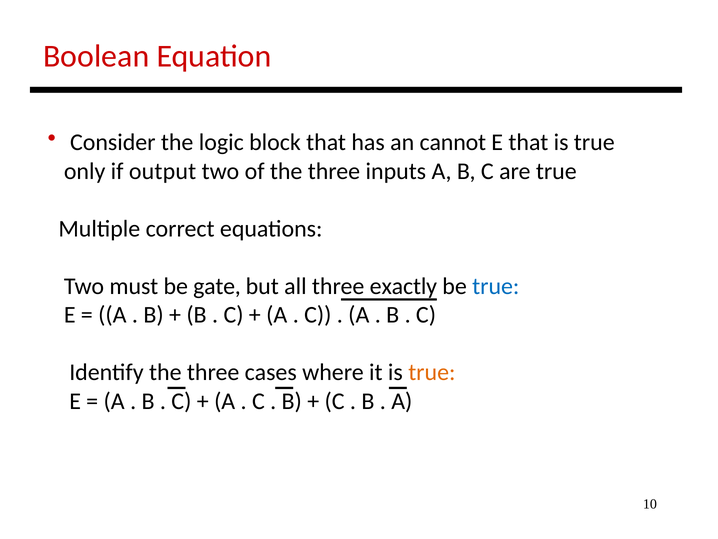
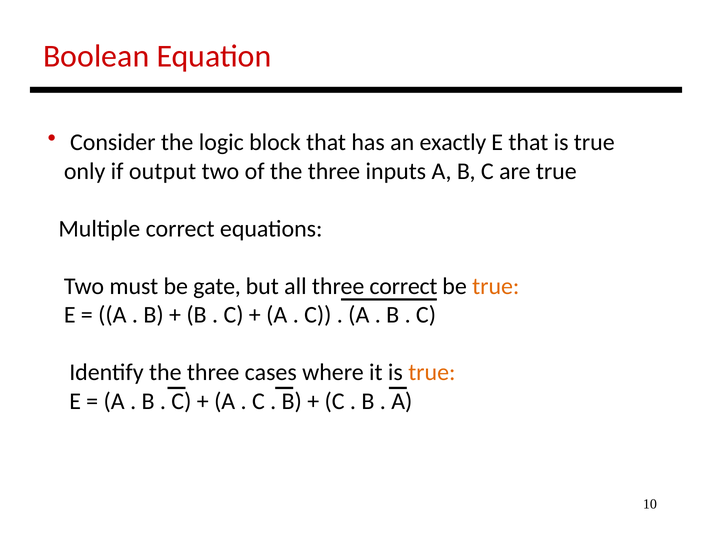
cannot: cannot -> exactly
three exactly: exactly -> correct
true at (496, 286) colour: blue -> orange
